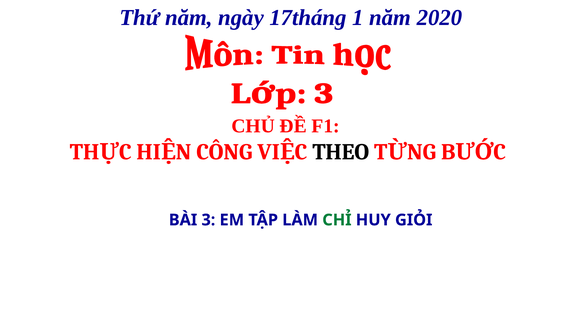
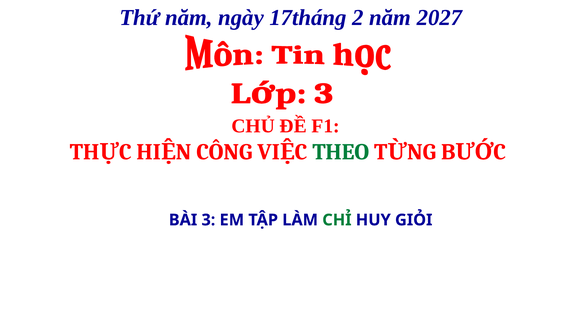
1: 1 -> 2
2020: 2020 -> 2027
THEO colour: black -> green
